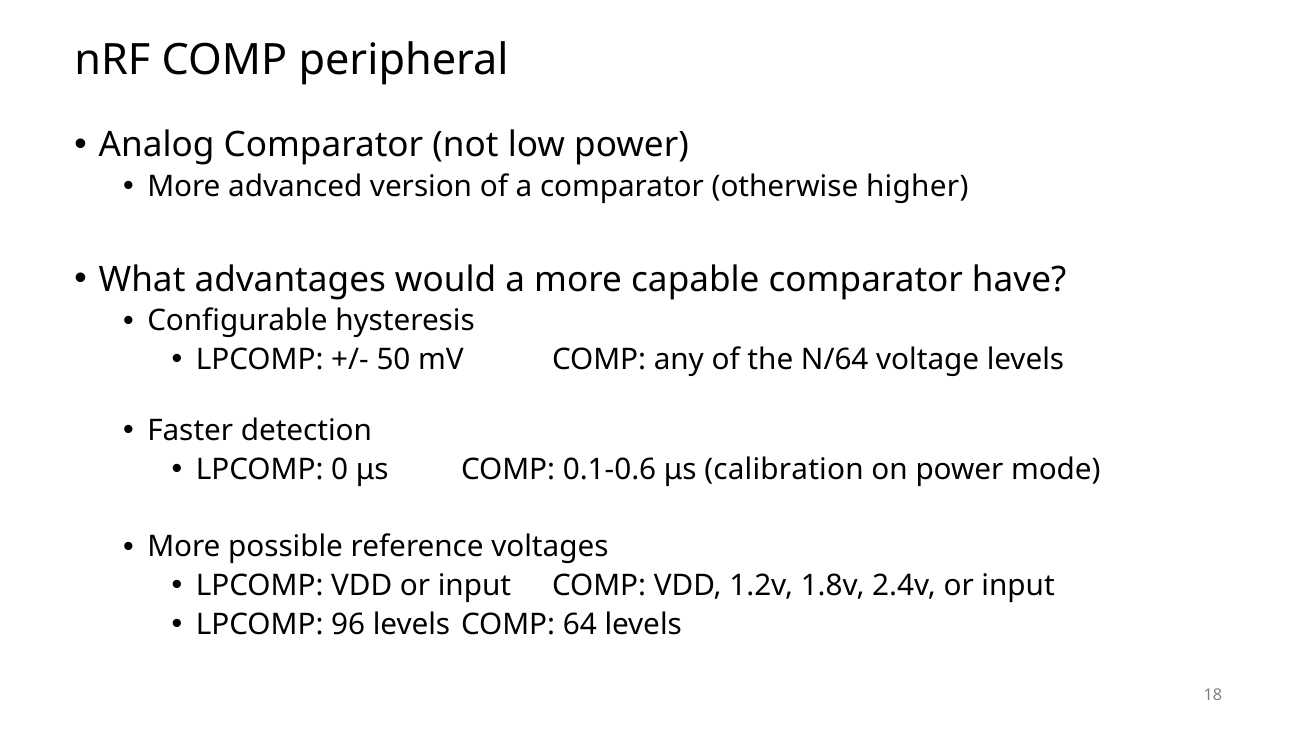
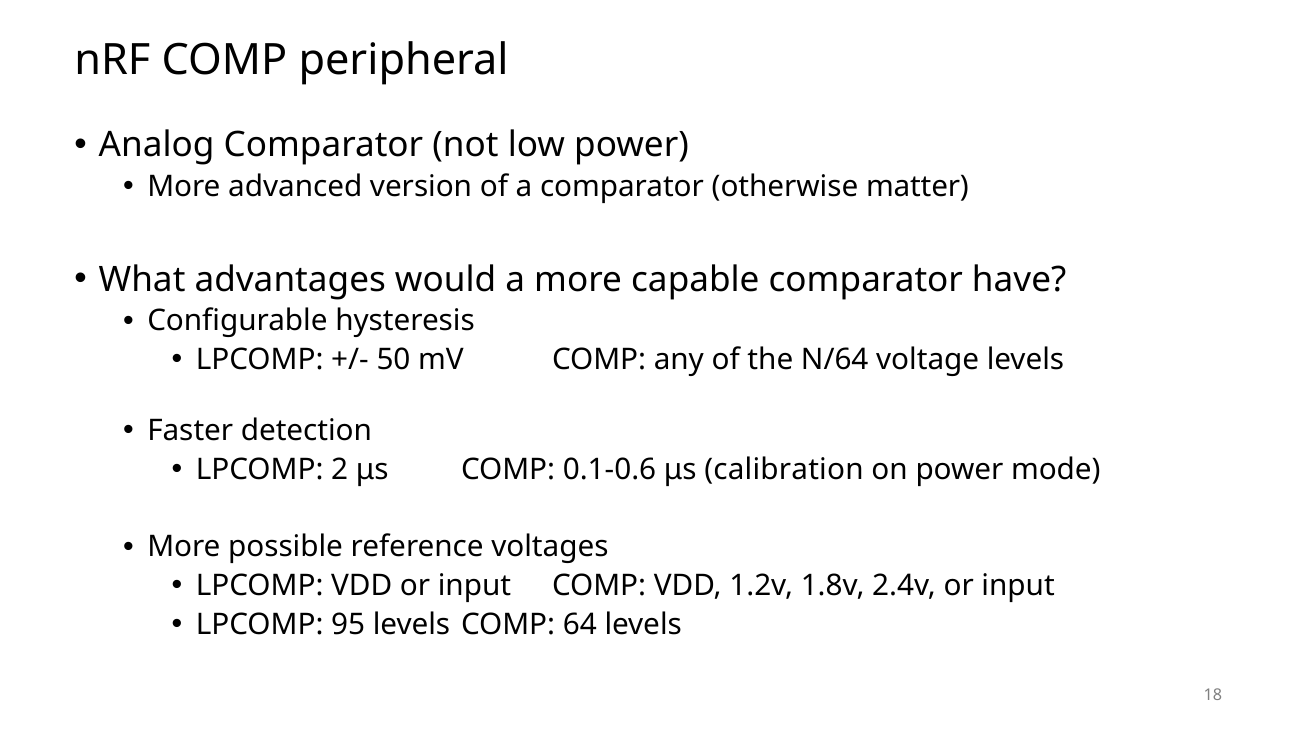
higher: higher -> matter
0: 0 -> 2
96: 96 -> 95
